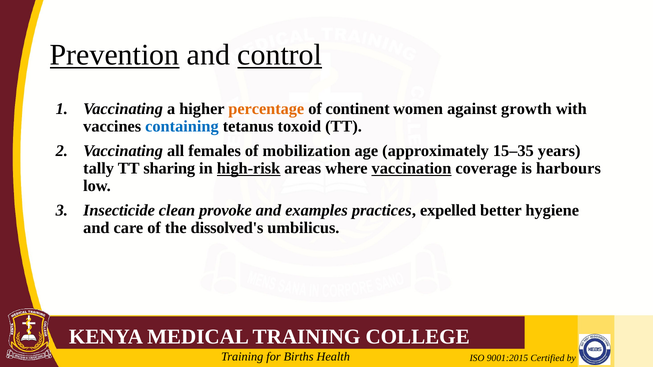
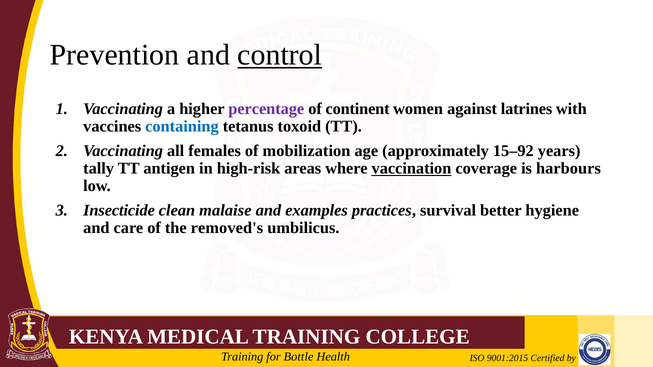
Prevention underline: present -> none
percentage colour: orange -> purple
growth: growth -> latrines
15–35: 15–35 -> 15–92
sharing: sharing -> antigen
high-risk underline: present -> none
provoke: provoke -> malaise
expelled: expelled -> survival
dissolved's: dissolved's -> removed's
Births: Births -> Bottle
